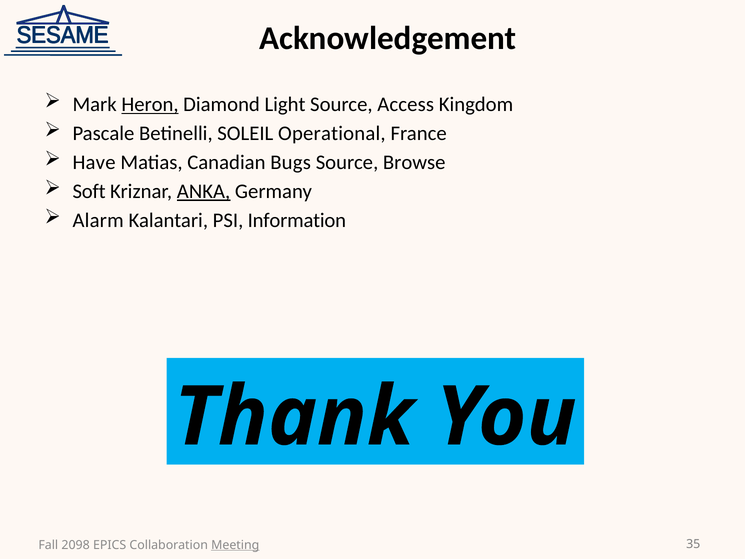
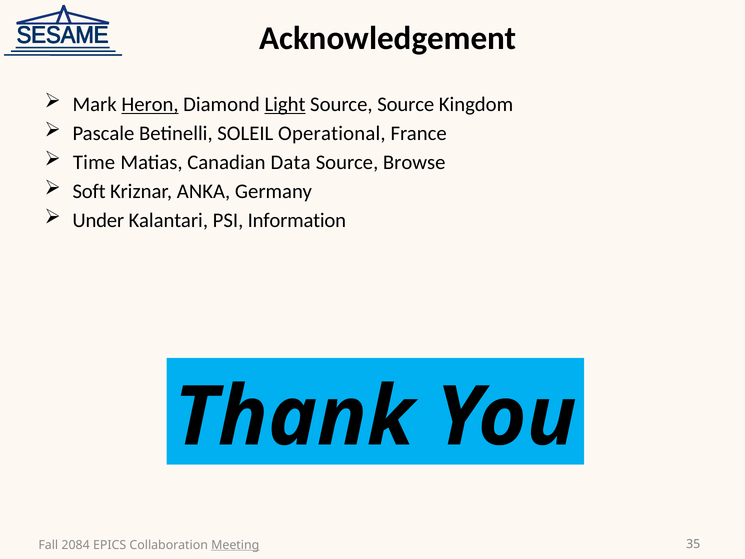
Light underline: none -> present
Source Access: Access -> Source
Have: Have -> Time
Bugs: Bugs -> Data
ANKA underline: present -> none
Alarm: Alarm -> Under
2098: 2098 -> 2084
